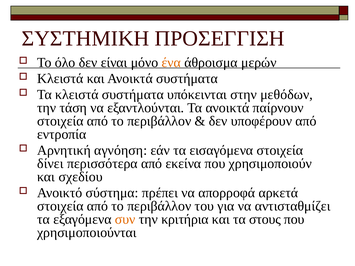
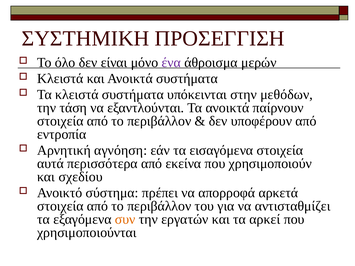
ένα colour: orange -> purple
δίνει: δίνει -> αυτά
κριτήρια: κριτήρια -> εργατών
στους: στους -> αρκεί
